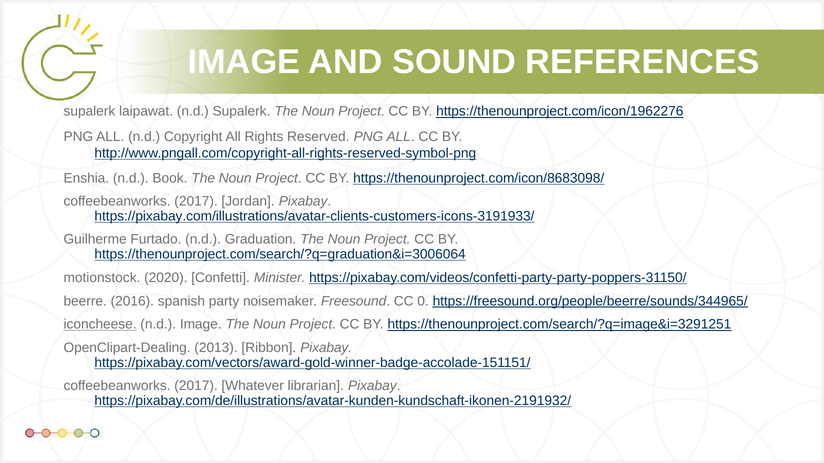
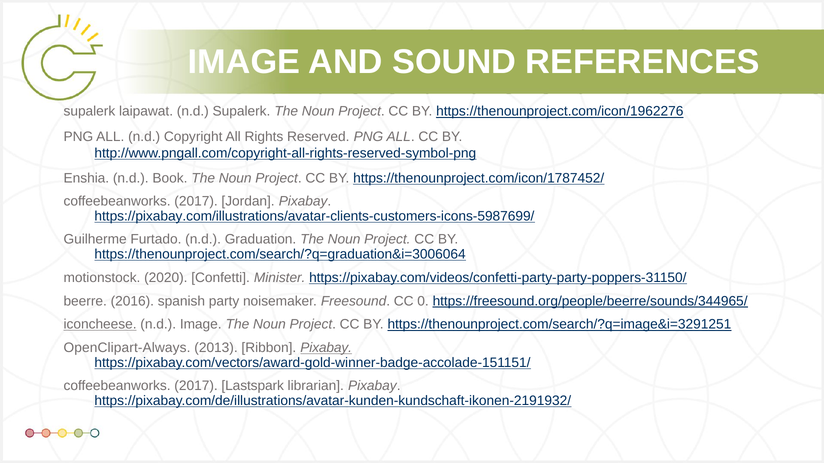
https://thenounproject.com/icon/8683098/: https://thenounproject.com/icon/8683098/ -> https://thenounproject.com/icon/1787452/
https://pixabay.com/illustrations/avatar-clients-customers-icons-3191933/: https://pixabay.com/illustrations/avatar-clients-customers-icons-3191933/ -> https://pixabay.com/illustrations/avatar-clients-customers-icons-5987699/
OpenClipart-Dealing: OpenClipart-Dealing -> OpenClipart-Always
Pixabay at (326, 348) underline: none -> present
Whatever: Whatever -> Lastspark
